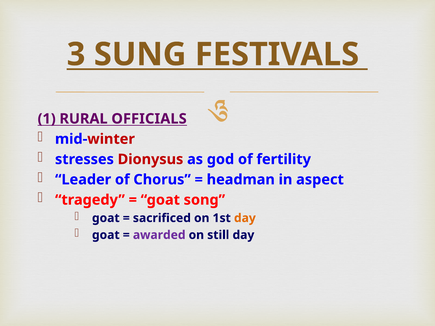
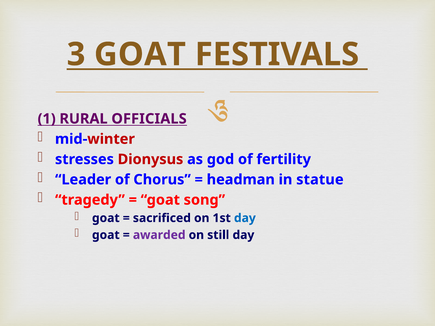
3 SUNG: SUNG -> GOAT
aspect: aspect -> statue
day at (245, 218) colour: orange -> blue
